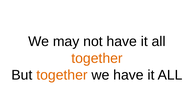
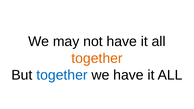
together at (62, 75) colour: orange -> blue
